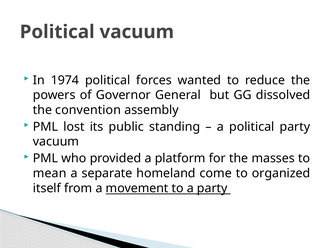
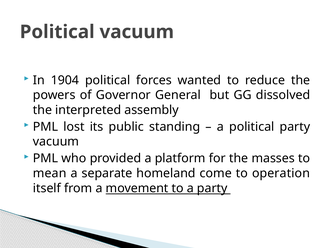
1974: 1974 -> 1904
convention: convention -> interpreted
organized: organized -> operation
